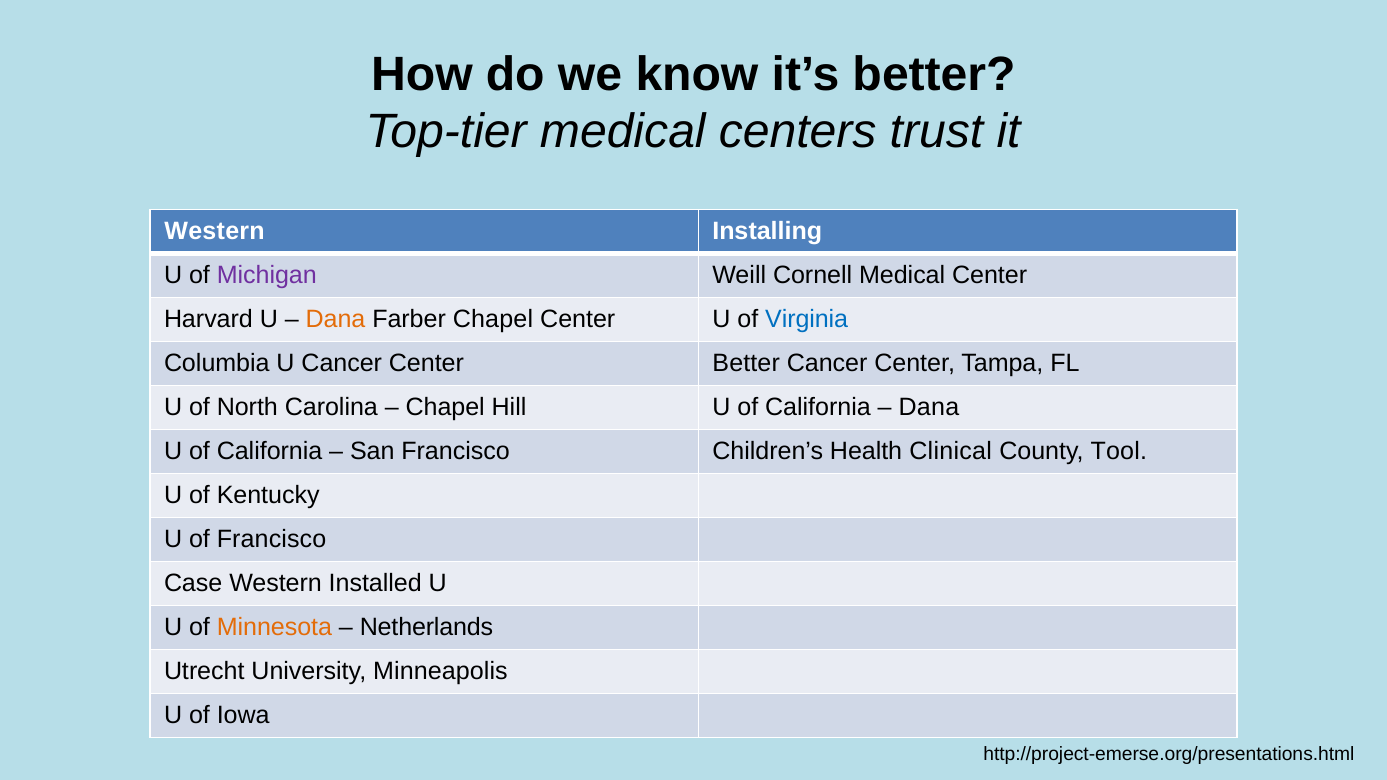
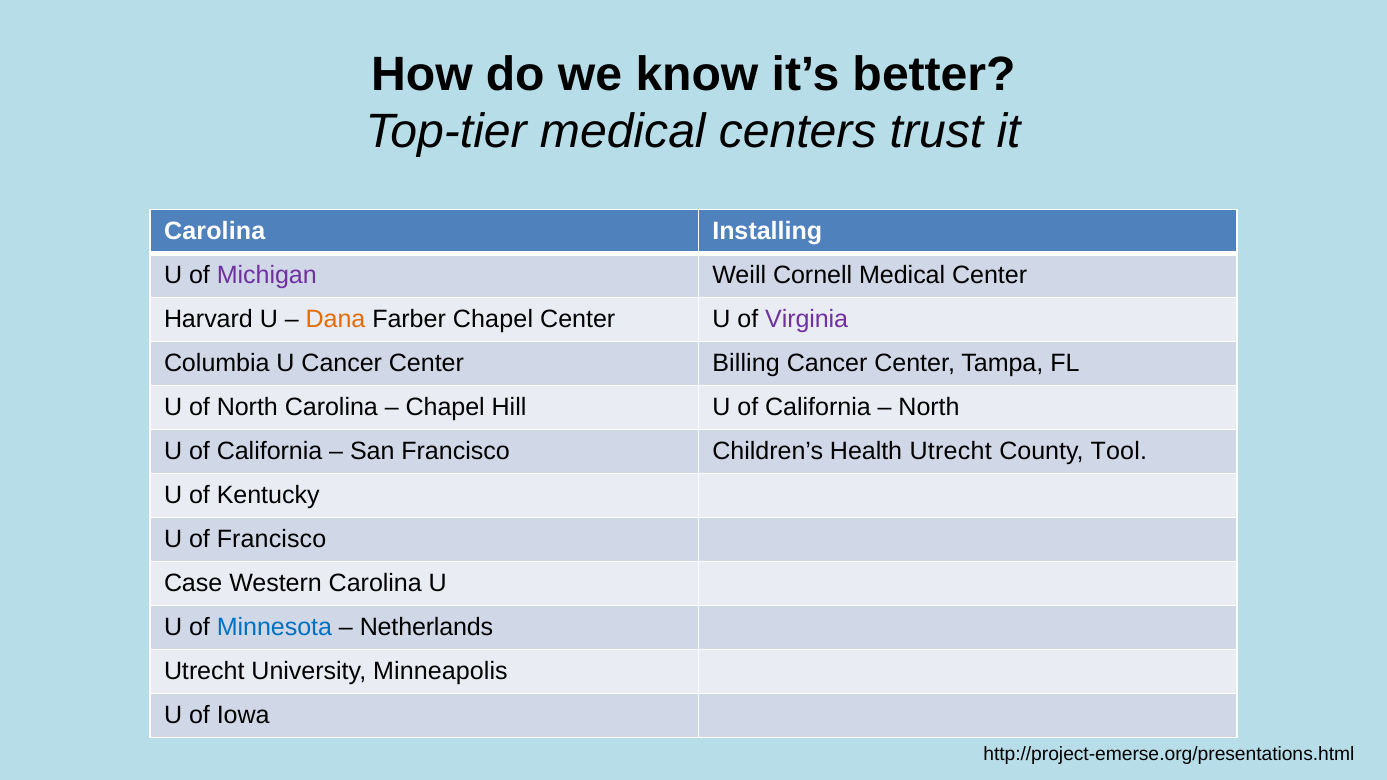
Western at (215, 231): Western -> Carolina
Virginia colour: blue -> purple
Center Better: Better -> Billing
Dana at (929, 407): Dana -> North
Health Clinical: Clinical -> Utrecht
Western Installed: Installed -> Carolina
Minnesota colour: orange -> blue
